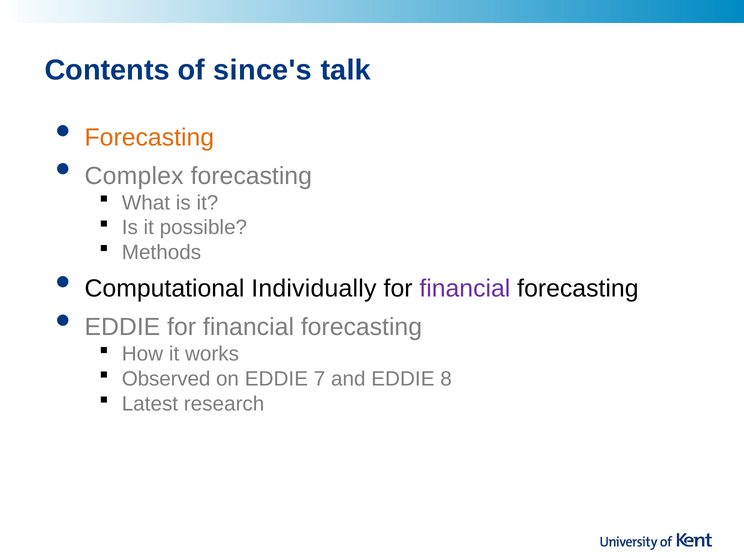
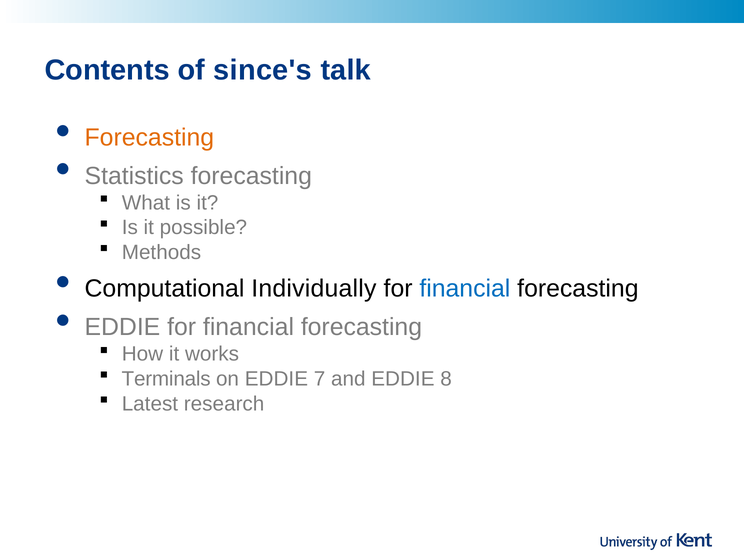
Complex: Complex -> Statistics
financial at (465, 289) colour: purple -> blue
Observed: Observed -> Terminals
